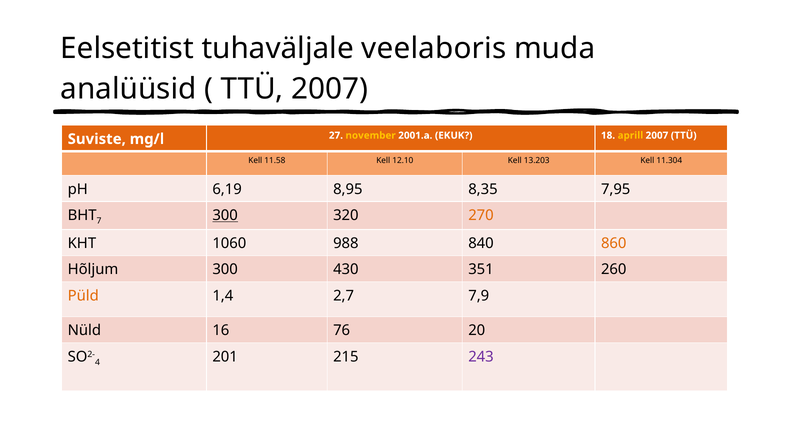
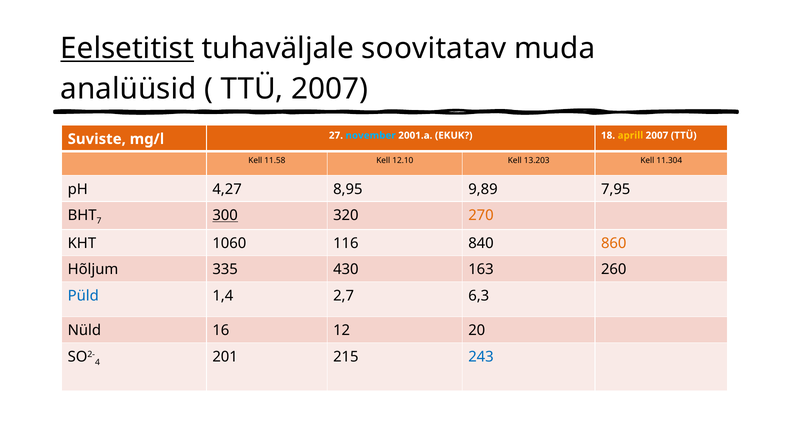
Eelsetitist underline: none -> present
veelaboris: veelaboris -> soovitatav
november colour: yellow -> light blue
6,19: 6,19 -> 4,27
8,35: 8,35 -> 9,89
988: 988 -> 116
Hõljum 300: 300 -> 335
351: 351 -> 163
Püld colour: orange -> blue
7,9: 7,9 -> 6,3
76: 76 -> 12
243 colour: purple -> blue
